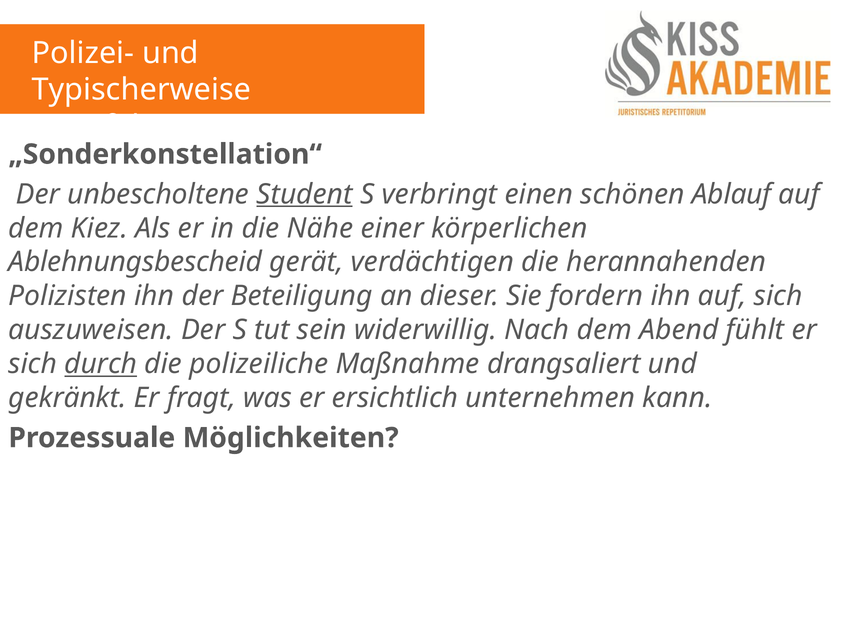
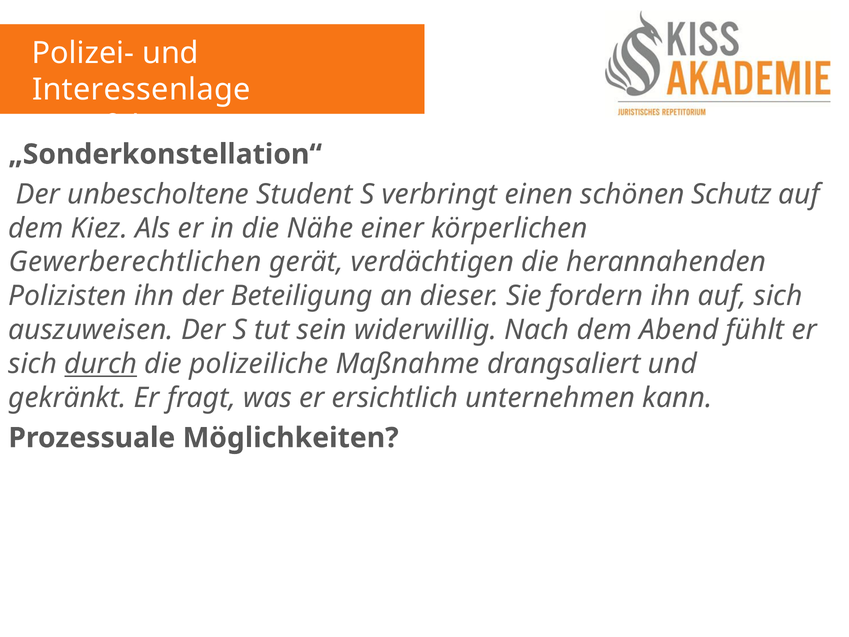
Typischerweise: Typischerweise -> Interessenlage
Student underline: present -> none
Ablauf: Ablauf -> Schutz
Ablehnungsbescheid: Ablehnungsbescheid -> Gewerberechtlichen
